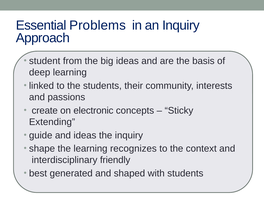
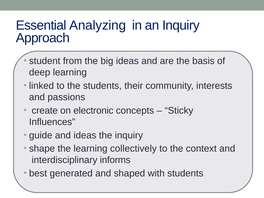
Problems: Problems -> Analyzing
Extending: Extending -> Influences
recognizes: recognizes -> collectively
friendly: friendly -> informs
